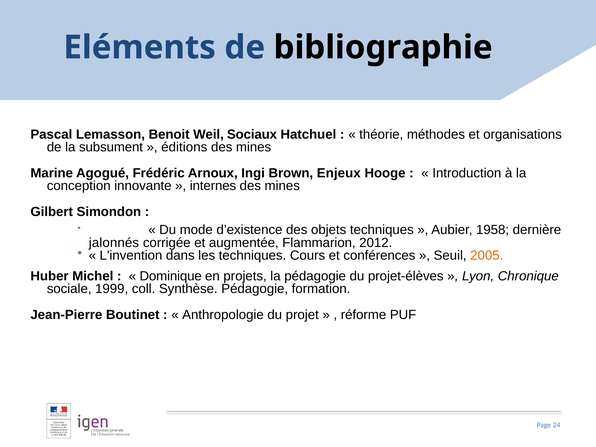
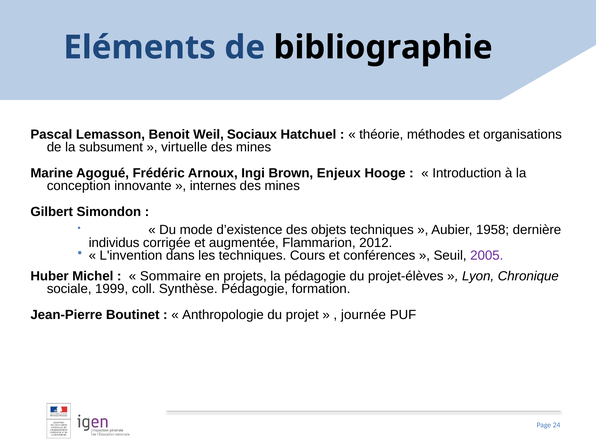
éditions: éditions -> virtuelle
jalonnés: jalonnés -> individus
2005 colour: orange -> purple
Dominique: Dominique -> Sommaire
réforme: réforme -> journée
